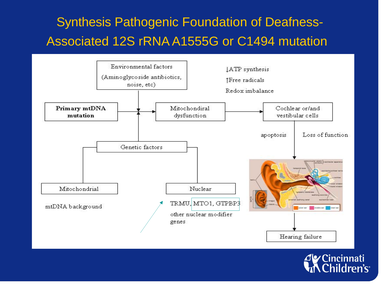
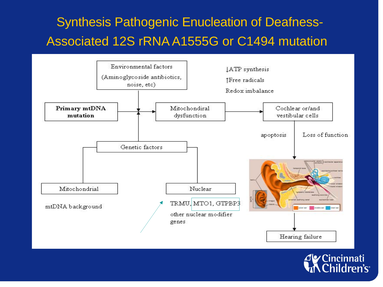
Foundation: Foundation -> Enucleation
